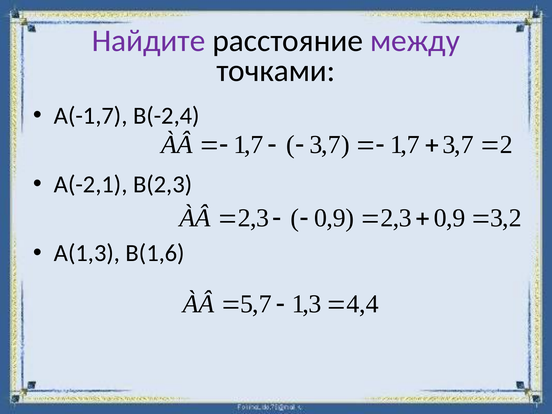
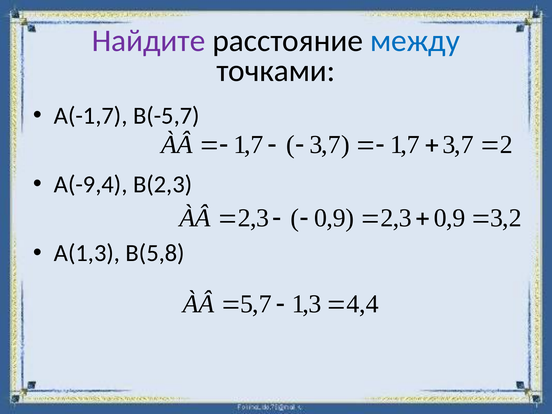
между colour: purple -> blue
В(-2,4: В(-2,4 -> В(-5,7
А(-2,1: А(-2,1 -> А(-9,4
В(1,6: В(1,6 -> В(5,8
